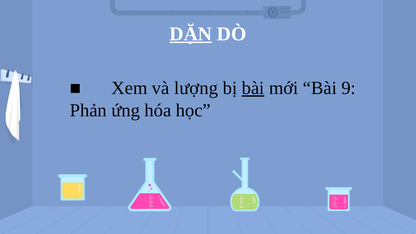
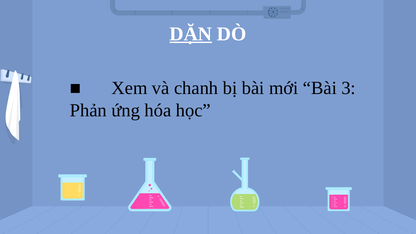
lượng: lượng -> chanh
bài at (253, 88) underline: present -> none
9: 9 -> 3
